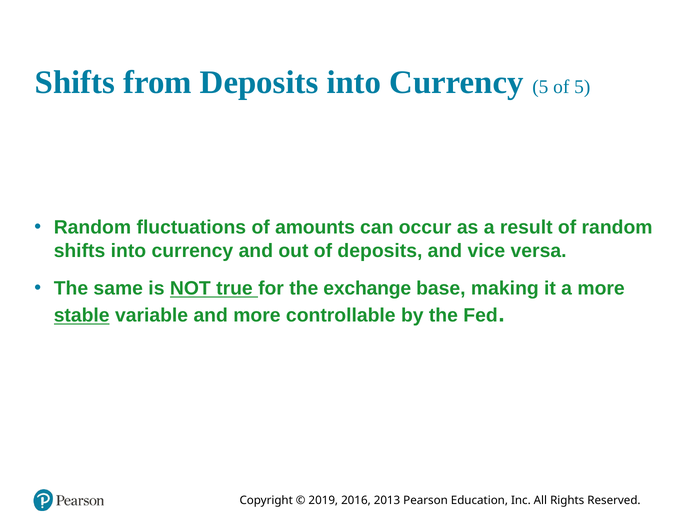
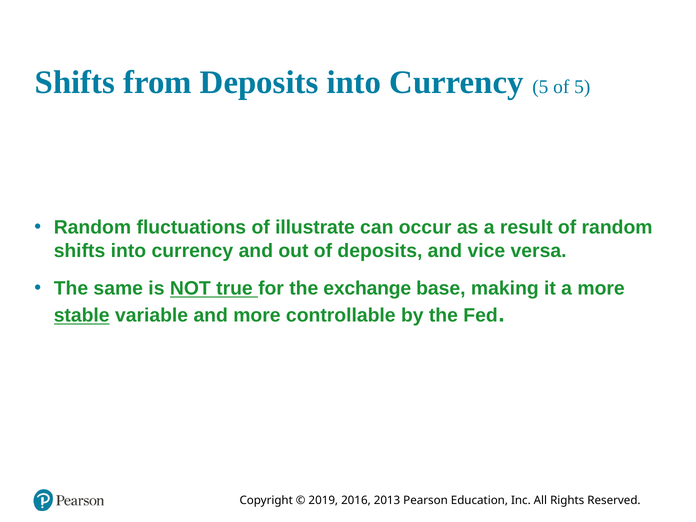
amounts: amounts -> illustrate
